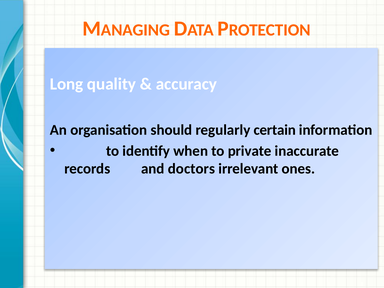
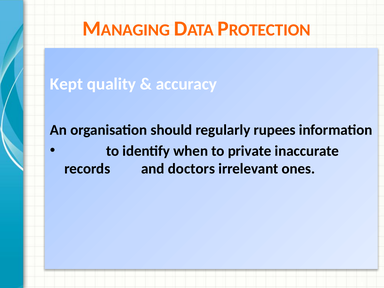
Long: Long -> Kept
certain: certain -> rupees
